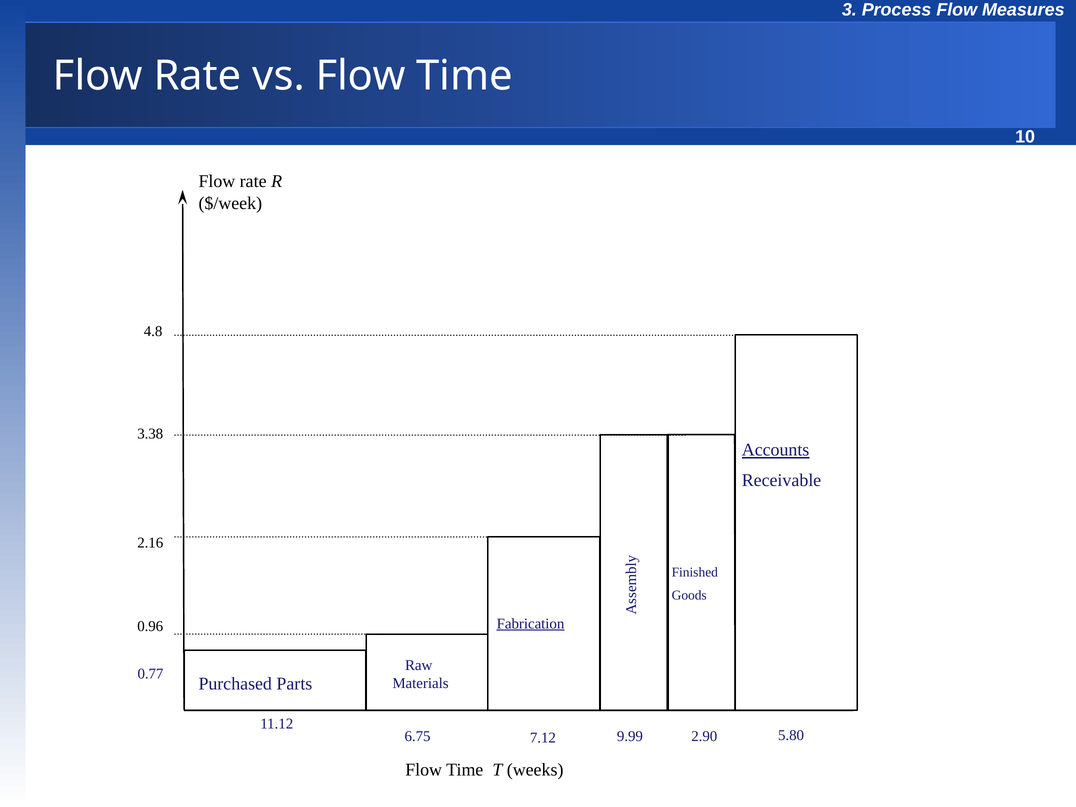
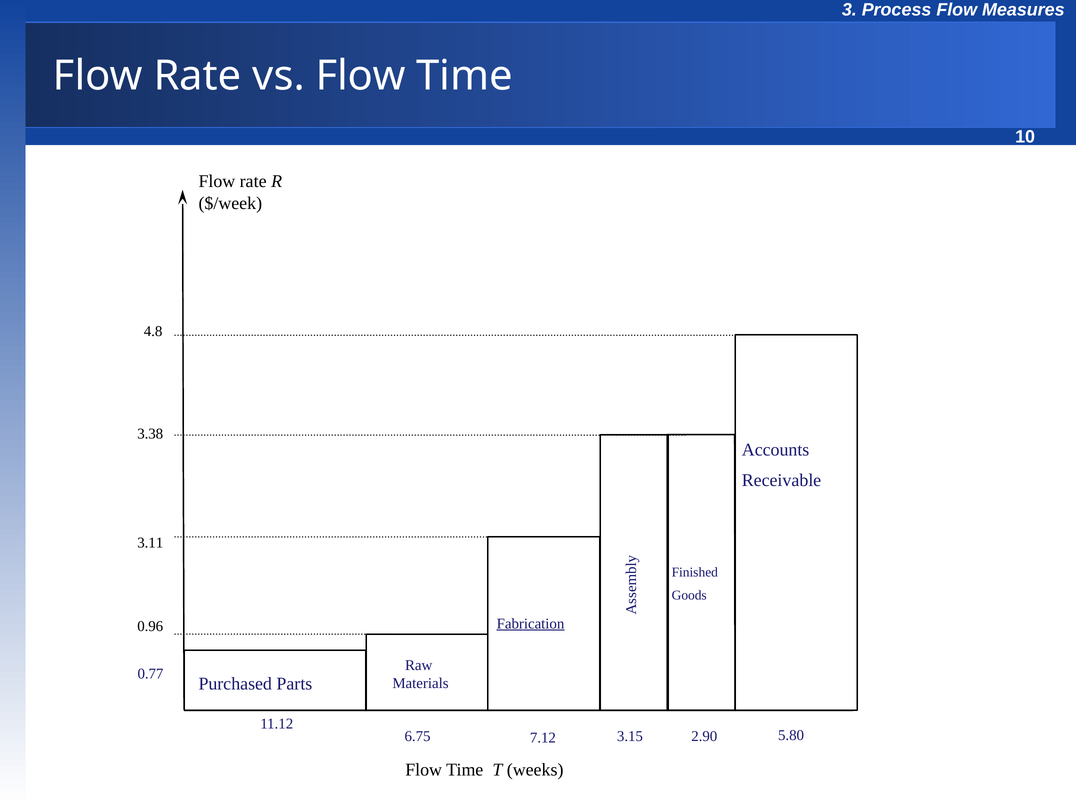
Accounts underline: present -> none
2.16: 2.16 -> 3.11
9.99: 9.99 -> 3.15
